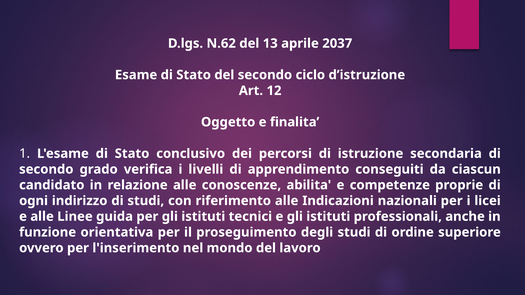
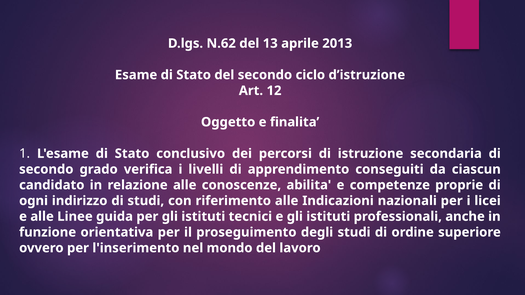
2037: 2037 -> 2013
